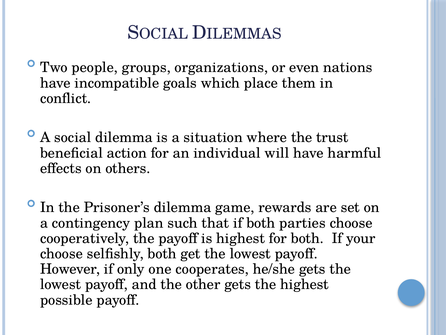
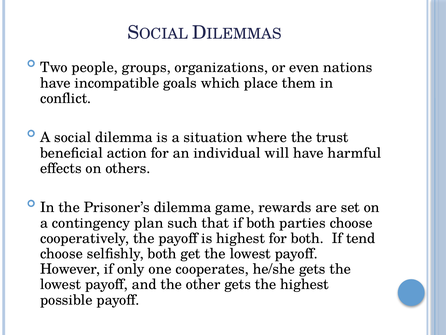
your: your -> tend
